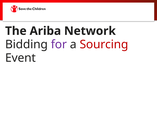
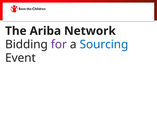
Sourcing colour: red -> blue
